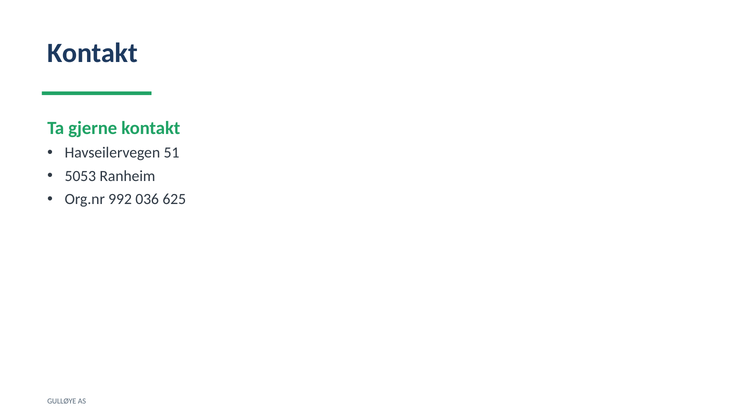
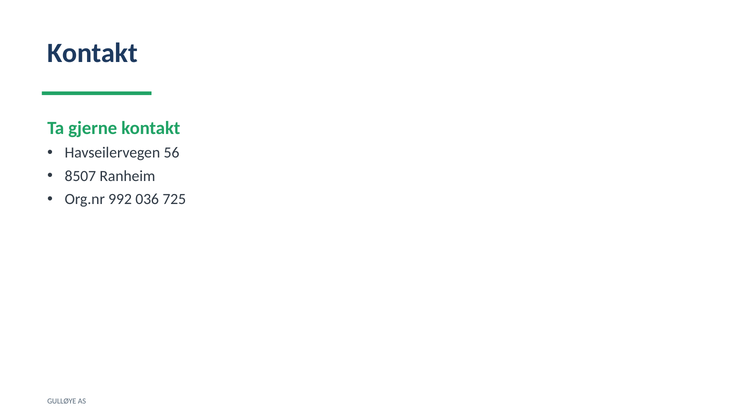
51: 51 -> 56
5053: 5053 -> 8507
625: 625 -> 725
